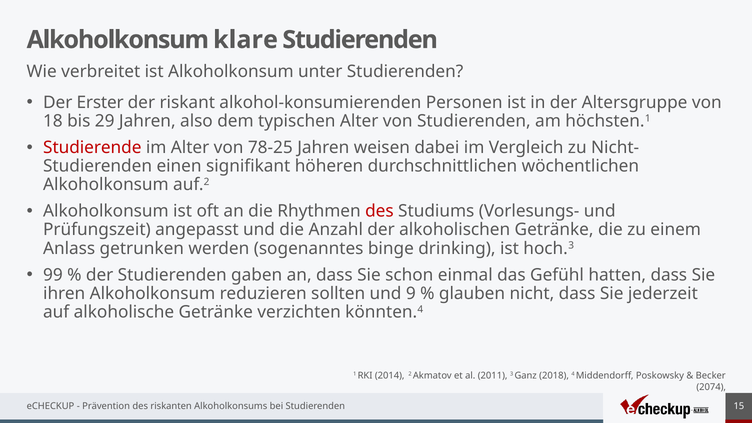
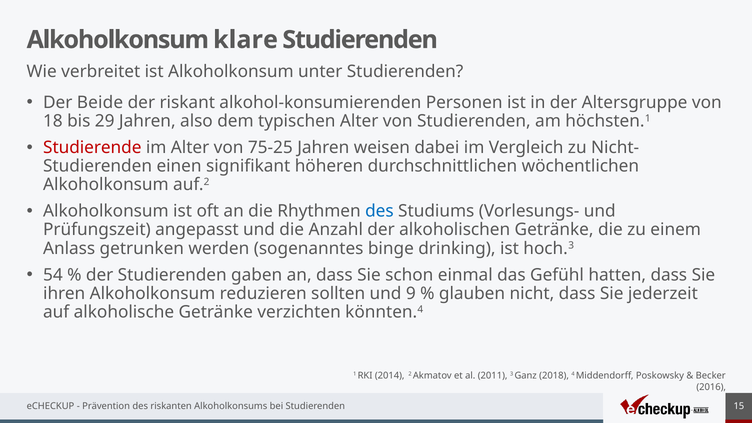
Erster: Erster -> Beide
78-25: 78-25 -> 75-25
des at (379, 211) colour: red -> blue
99: 99 -> 54
2074: 2074 -> 2016
